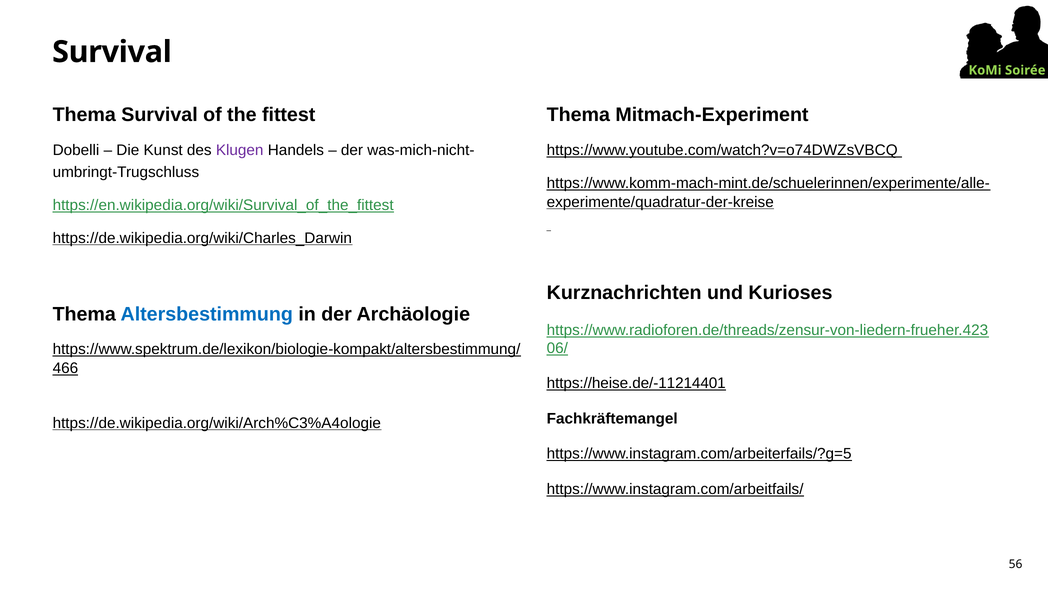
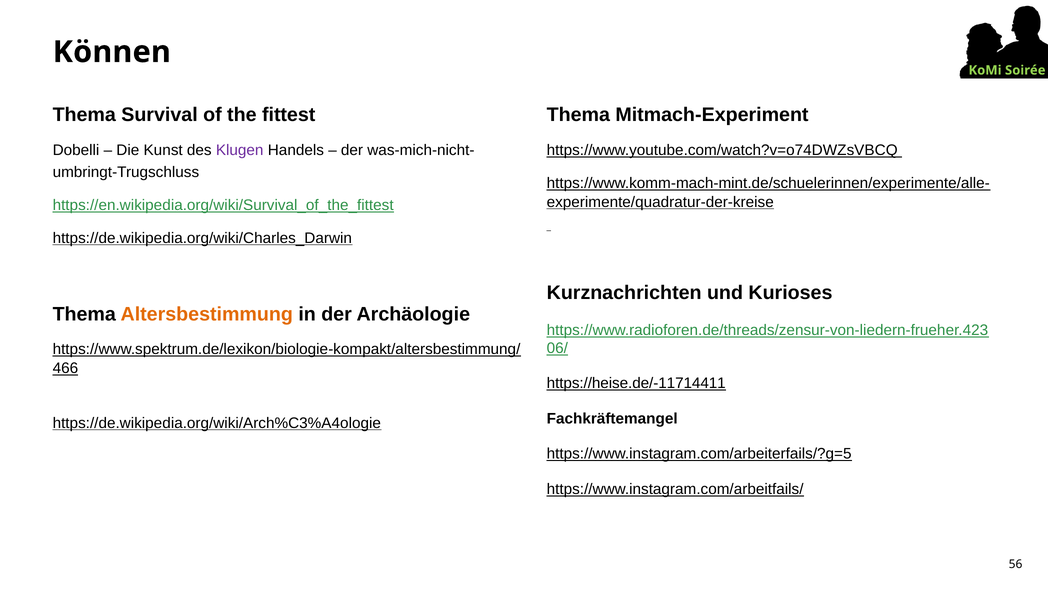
Survival at (112, 52): Survival -> Können
Altersbestimmung colour: blue -> orange
https://heise.de/-11214401: https://heise.de/-11214401 -> https://heise.de/-11714411
